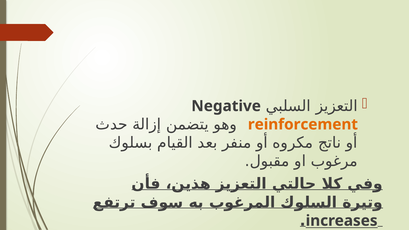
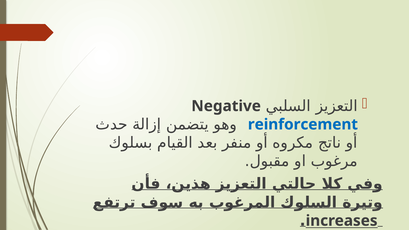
reinforcement colour: orange -> blue
